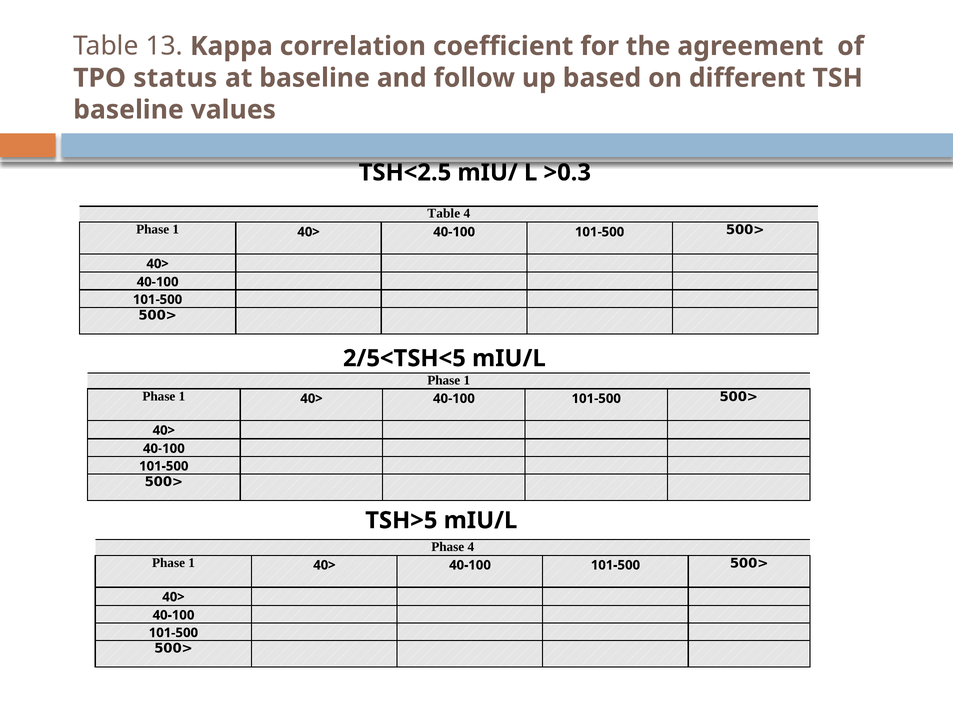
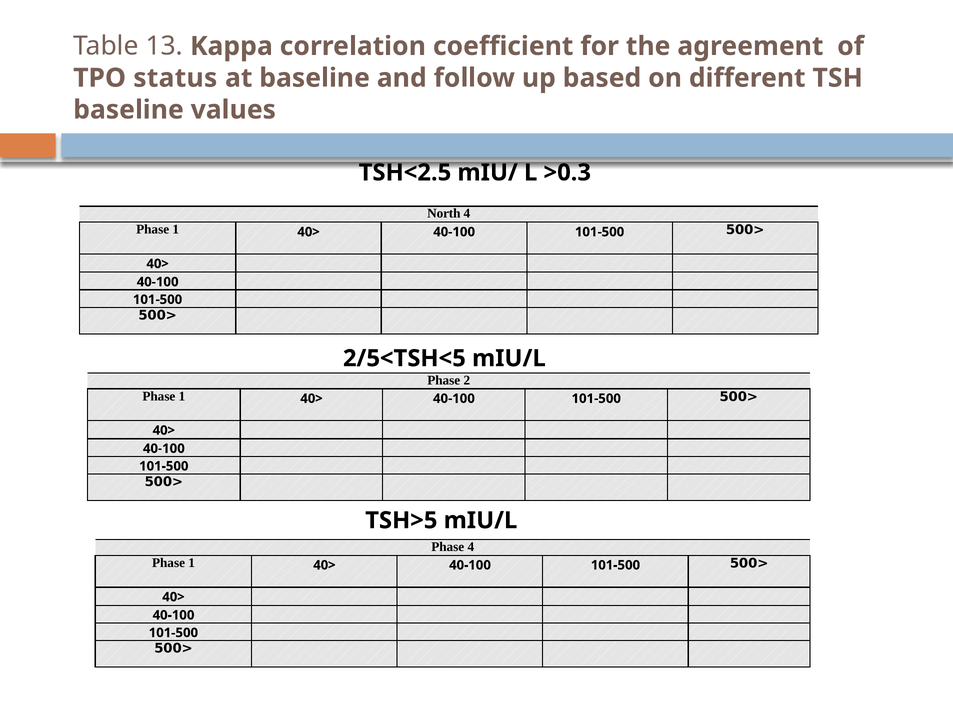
Table at (444, 214): Table -> North
1 at (467, 381): 1 -> 2
